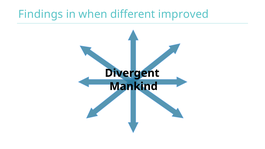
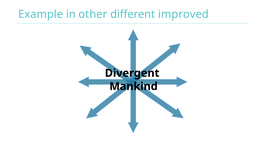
Findings: Findings -> Example
when: when -> other
